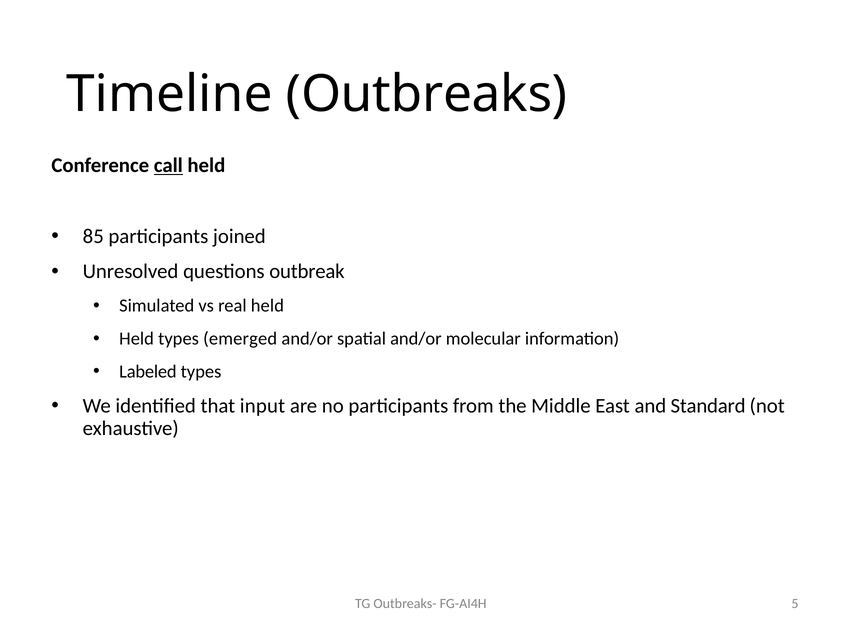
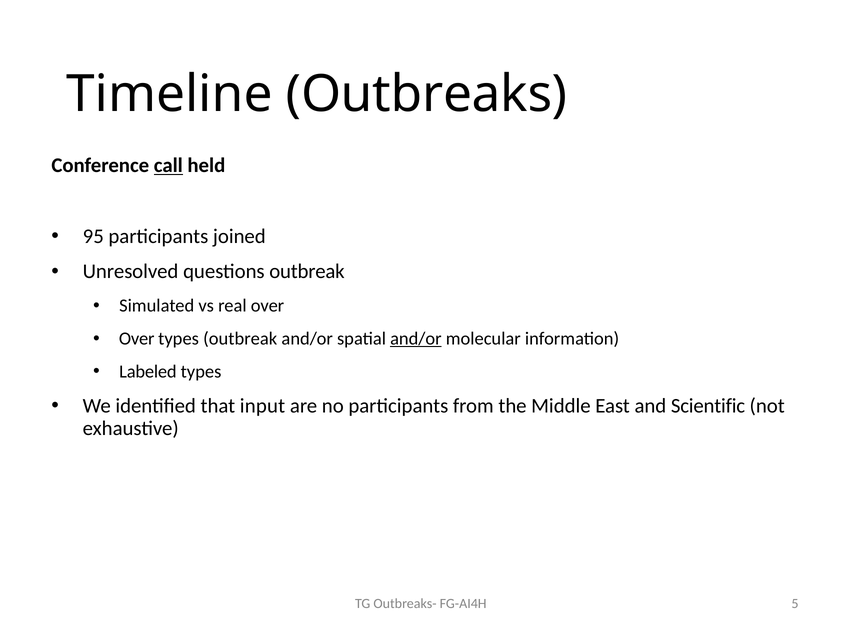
85: 85 -> 95
real held: held -> over
Held at (137, 338): Held -> Over
types emerged: emerged -> outbreak
and/or at (416, 338) underline: none -> present
Standard: Standard -> Scientific
